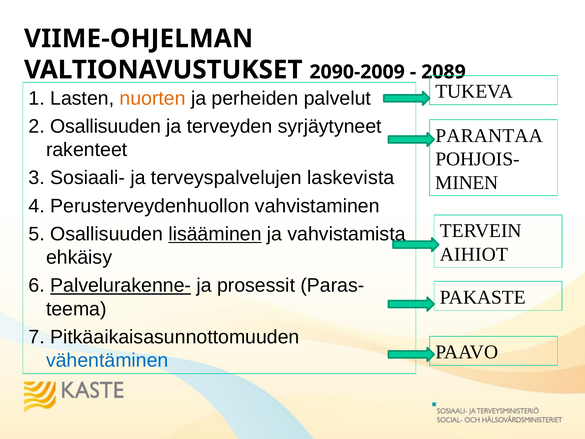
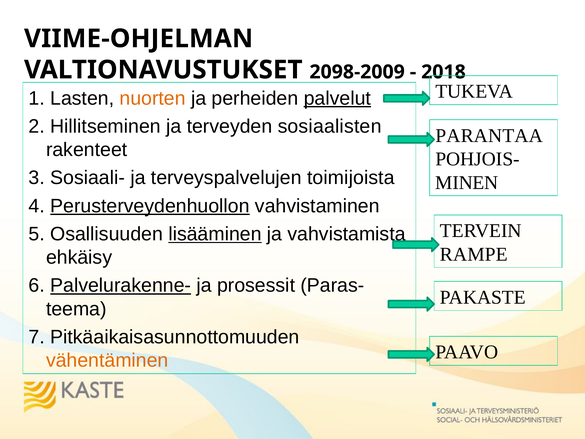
2090-2009: 2090-2009 -> 2098-2009
2089: 2089 -> 2018
palvelut underline: none -> present
2 Osallisuuden: Osallisuuden -> Hillitseminen
syrjäytyneet: syrjäytyneet -> sosiaalisten
laskevista: laskevista -> toimijoista
Perusterveydenhuollon underline: none -> present
AIHIOT: AIHIOT -> RAMPE
vähentäminen colour: blue -> orange
